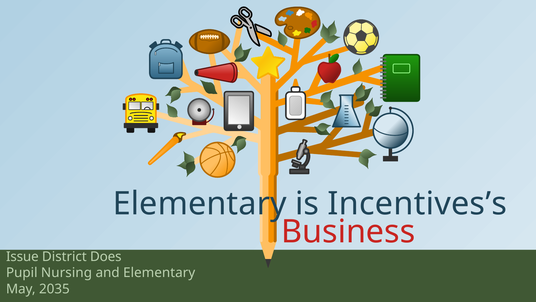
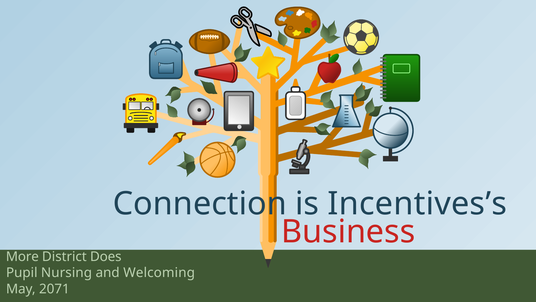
Elementary at (200, 204): Elementary -> Connection
Issue: Issue -> More
and Elementary: Elementary -> Welcoming
2035: 2035 -> 2071
